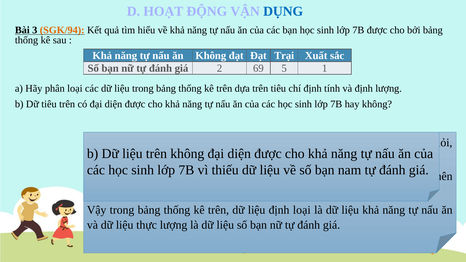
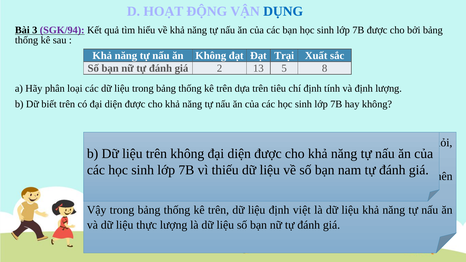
SGK/94 colour: orange -> purple
69: 69 -> 13
1: 1 -> 8
Dữ tiêu: tiêu -> biết
định loại: loại -> việt
